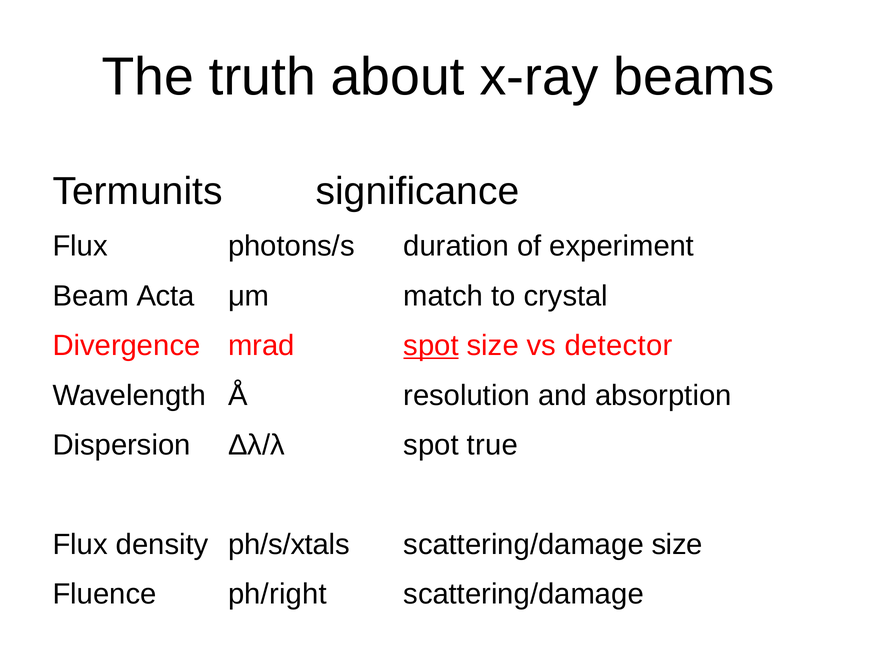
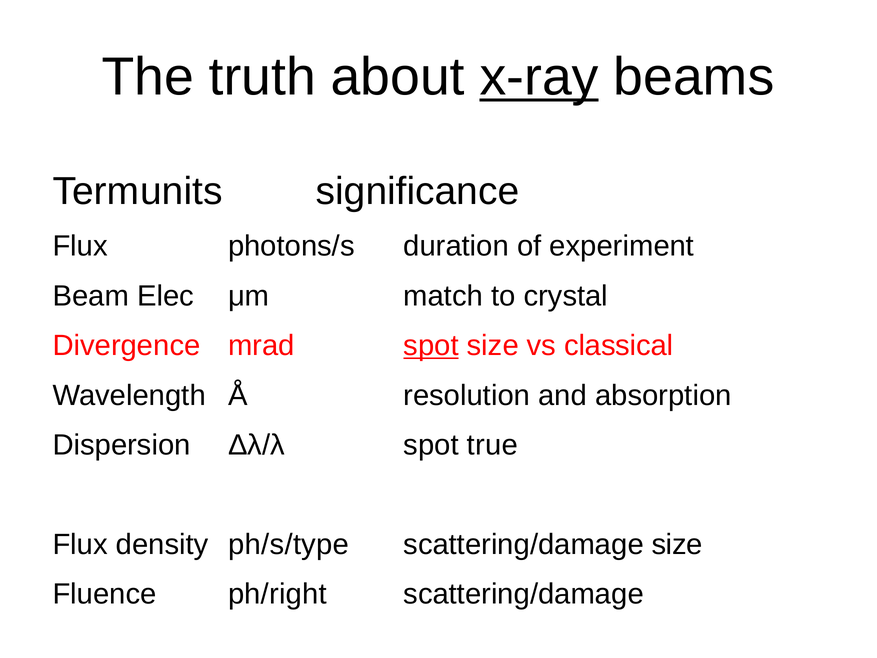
x-ray underline: none -> present
Acta: Acta -> Elec
detector: detector -> classical
ph/s/xtals: ph/s/xtals -> ph/s/type
